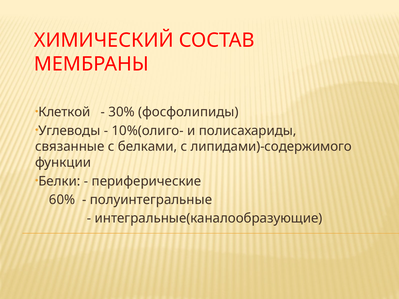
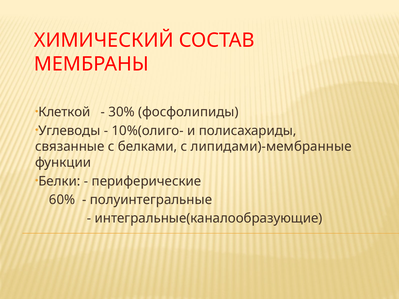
липидами)-содержимого: липидами)-содержимого -> липидами)-мембранные
